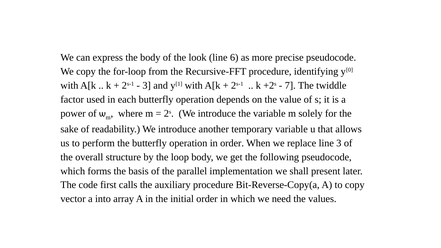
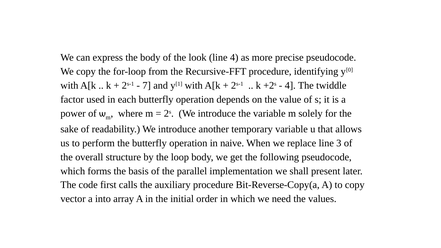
line 6: 6 -> 4
3 at (147, 86): 3 -> 7
7 at (290, 86): 7 -> 4
in order: order -> naive
